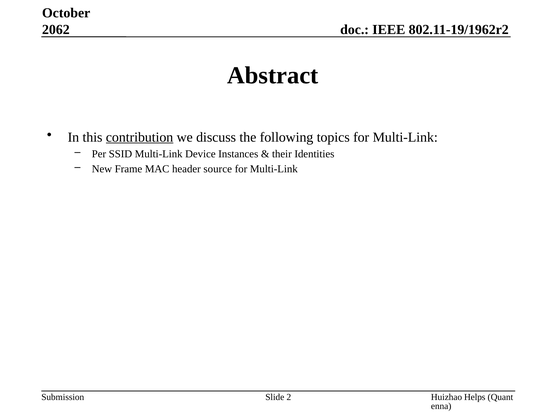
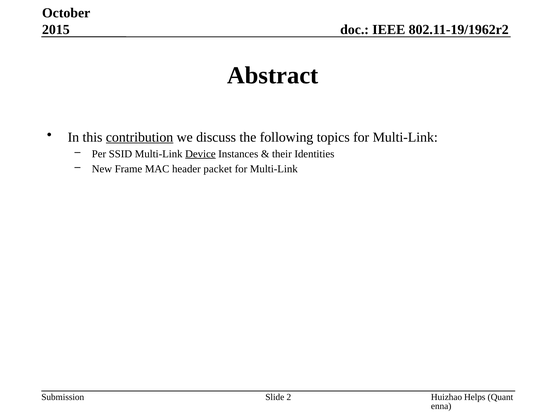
2062: 2062 -> 2015
Device underline: none -> present
source: source -> packet
